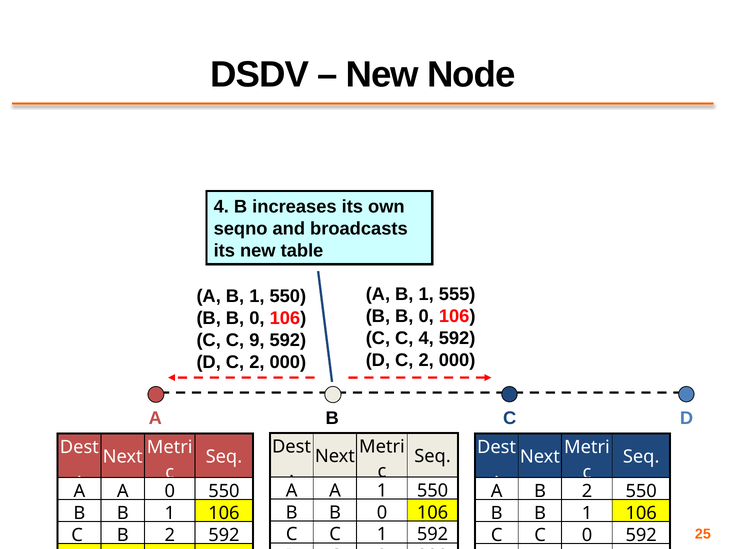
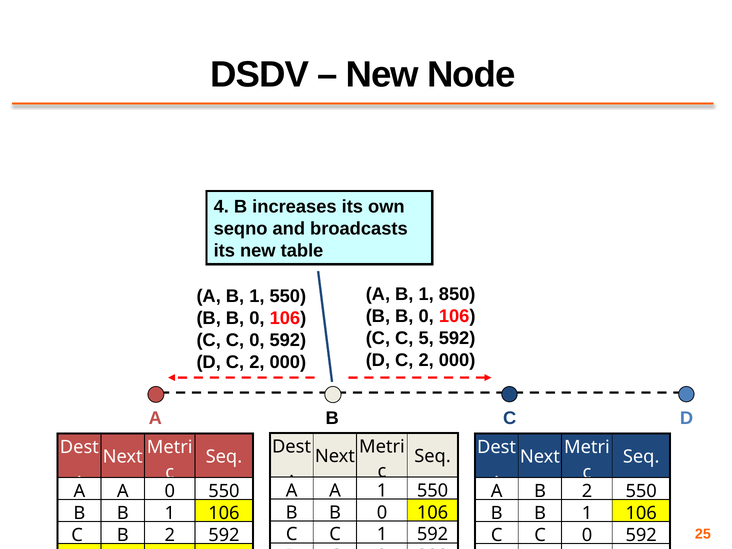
555: 555 -> 850
C 4: 4 -> 5
9 at (257, 340): 9 -> 0
